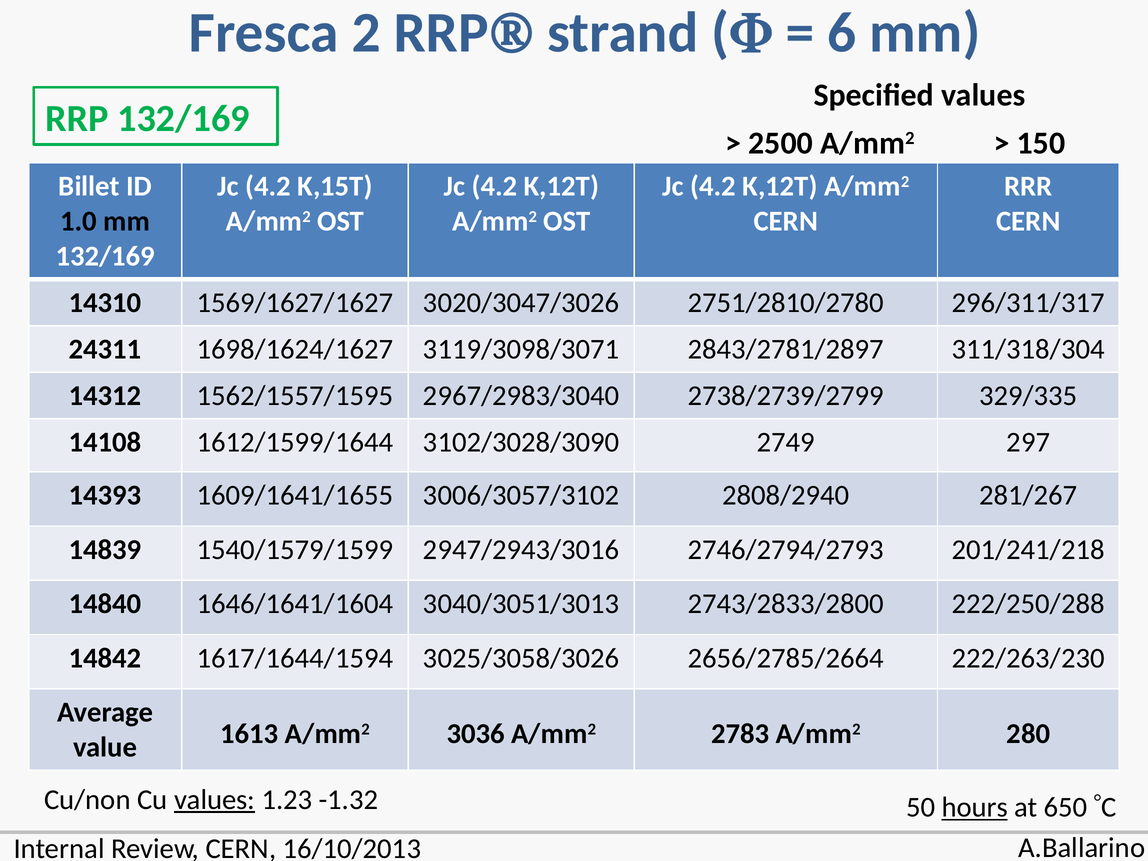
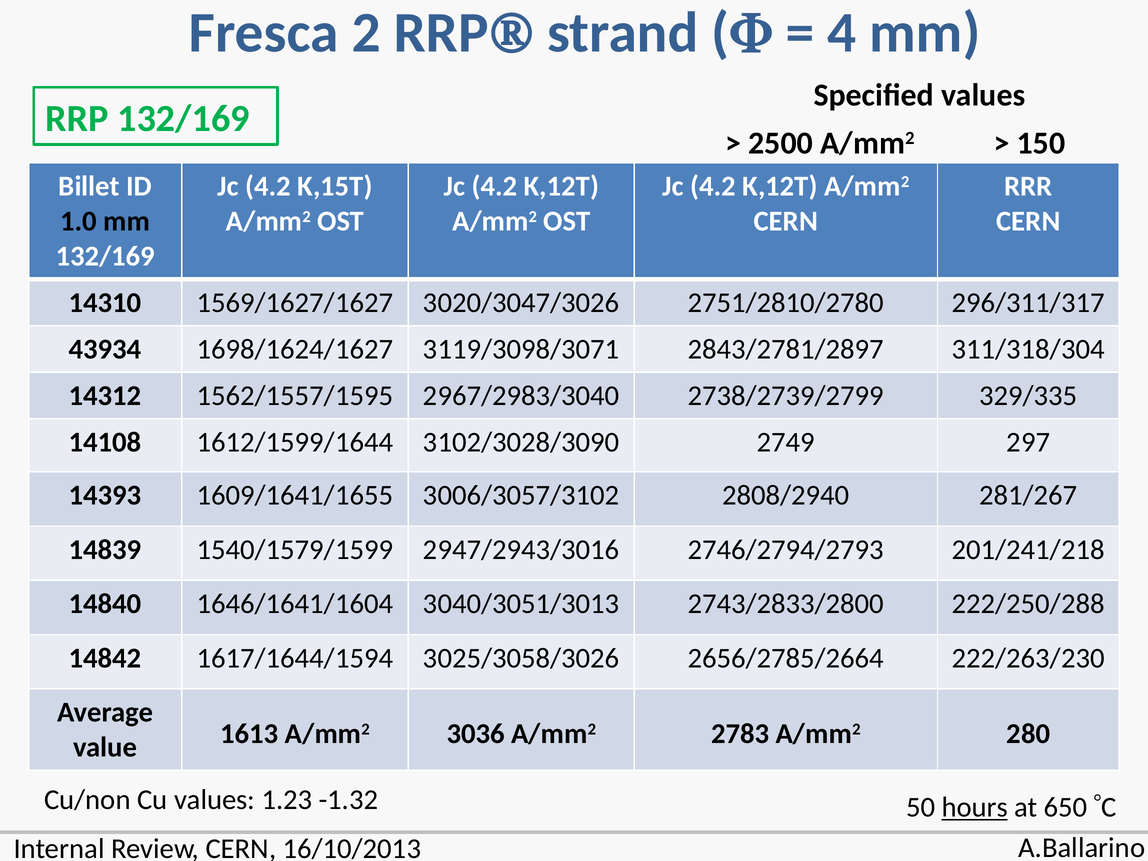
6: 6 -> 4
24311: 24311 -> 43934
values at (215, 800) underline: present -> none
